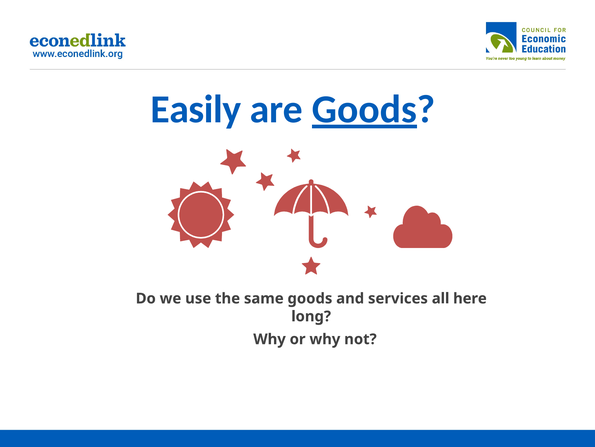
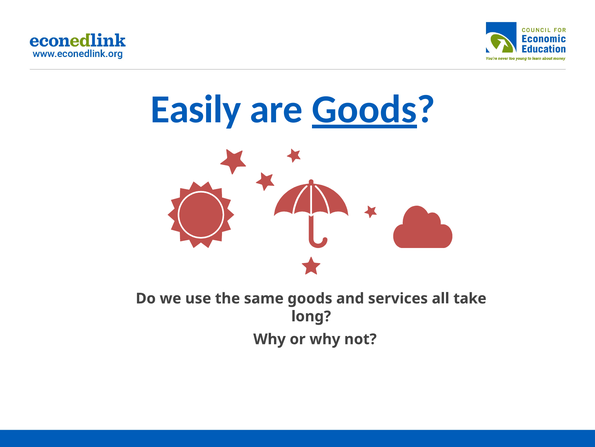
here: here -> take
